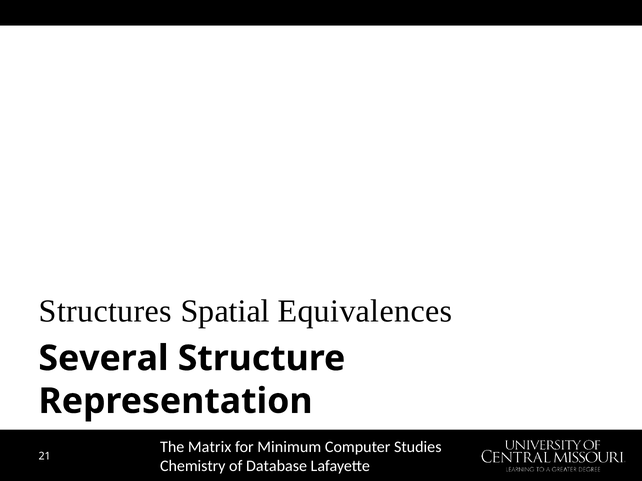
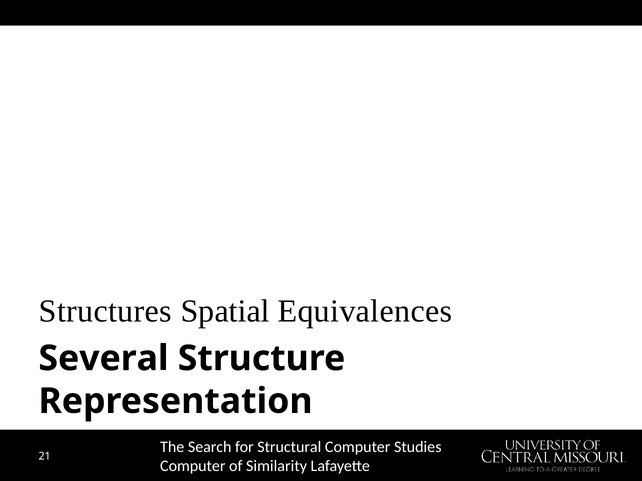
Matrix: Matrix -> Search
Minimum: Minimum -> Structural
Chemistry at (193, 467): Chemistry -> Computer
Database: Database -> Similarity
